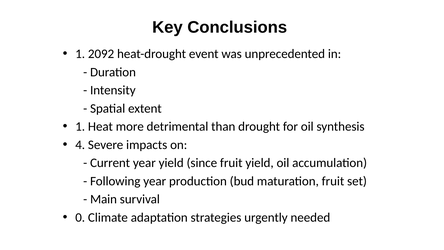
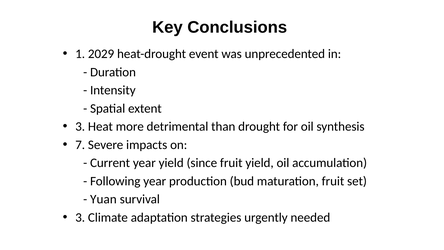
2092: 2092 -> 2029
1 at (80, 127): 1 -> 3
4: 4 -> 7
Main: Main -> Yuan
0 at (80, 217): 0 -> 3
